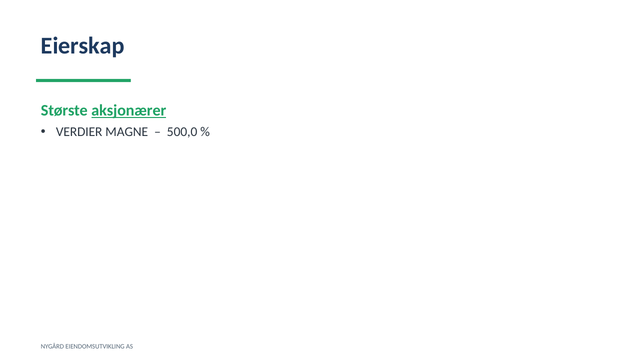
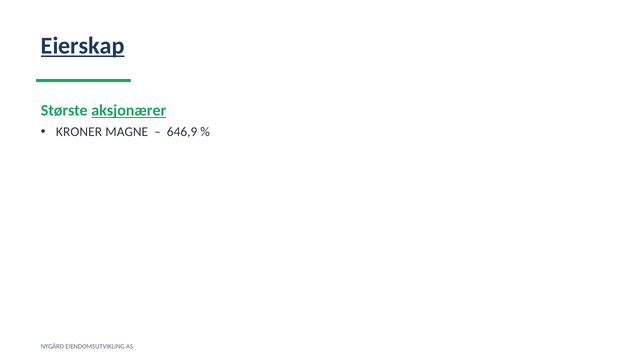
Eierskap underline: none -> present
VERDIER: VERDIER -> KRONER
500,0: 500,0 -> 646,9
